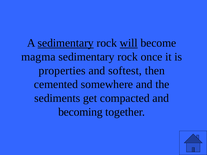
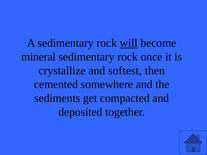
sedimentary at (66, 43) underline: present -> none
magma: magma -> mineral
properties: properties -> crystallize
becoming: becoming -> deposited
